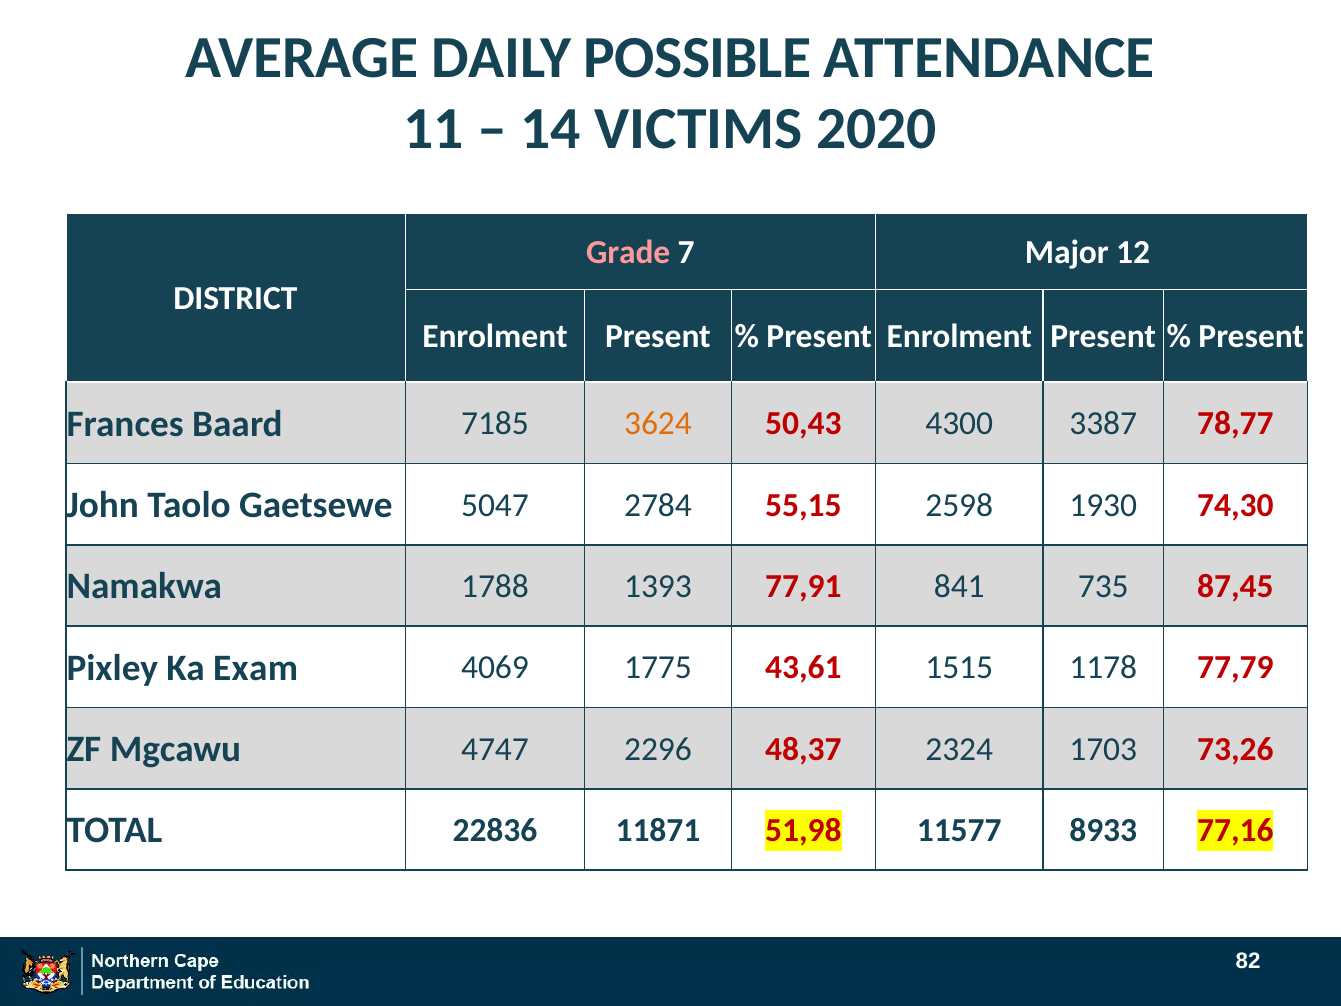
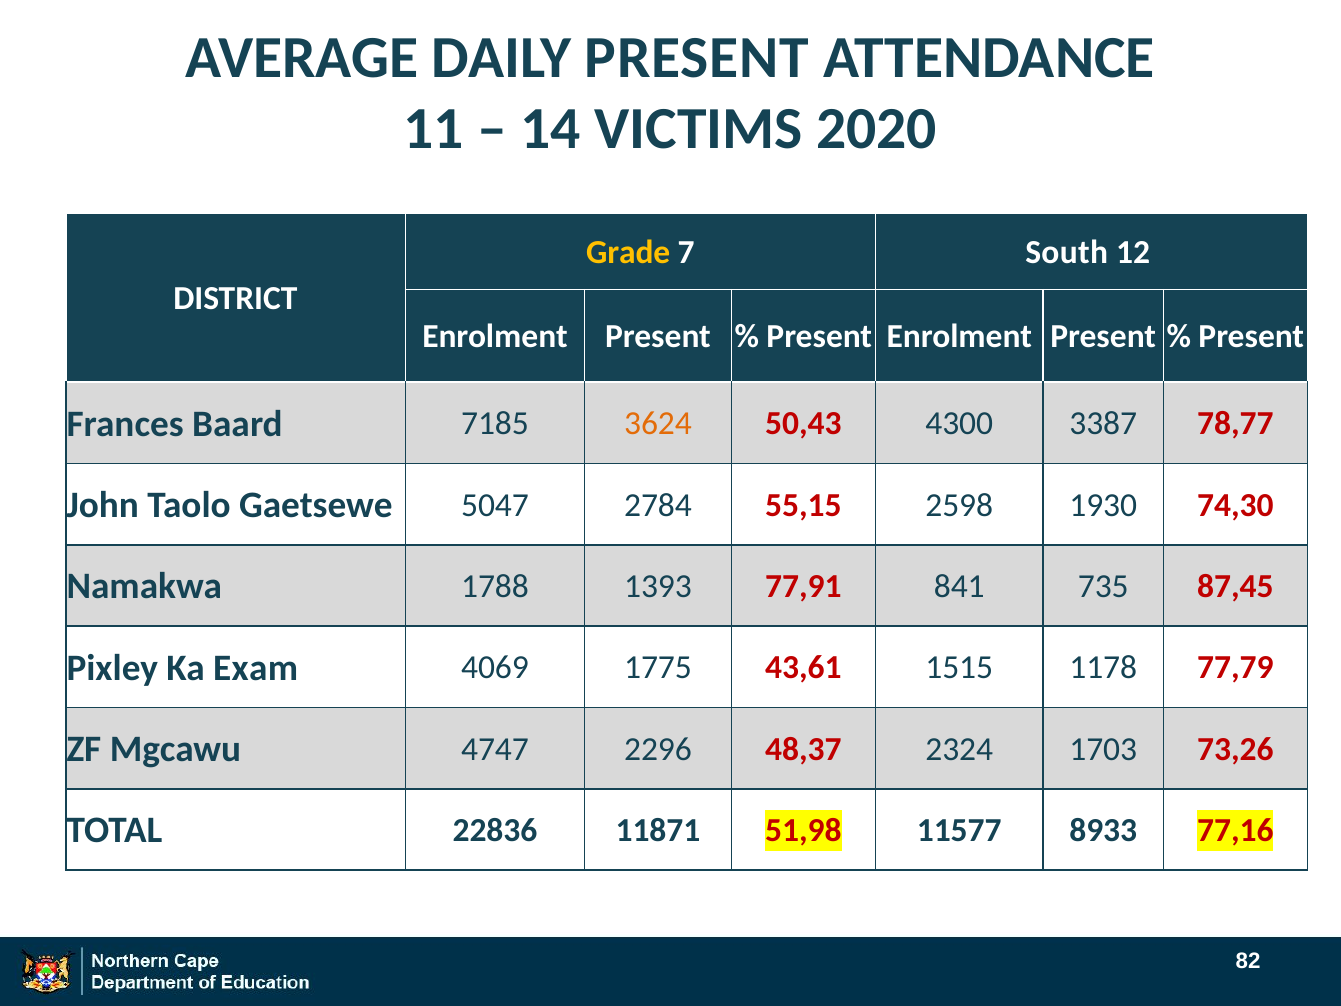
DAILY POSSIBLE: POSSIBLE -> PRESENT
Grade colour: pink -> yellow
Major: Major -> South
